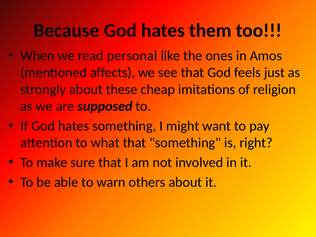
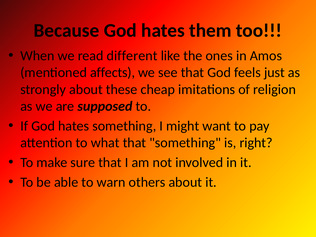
personal: personal -> different
